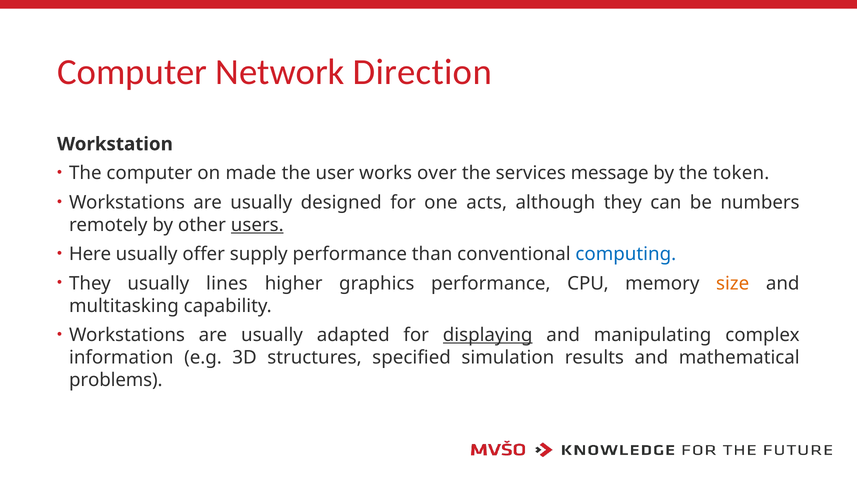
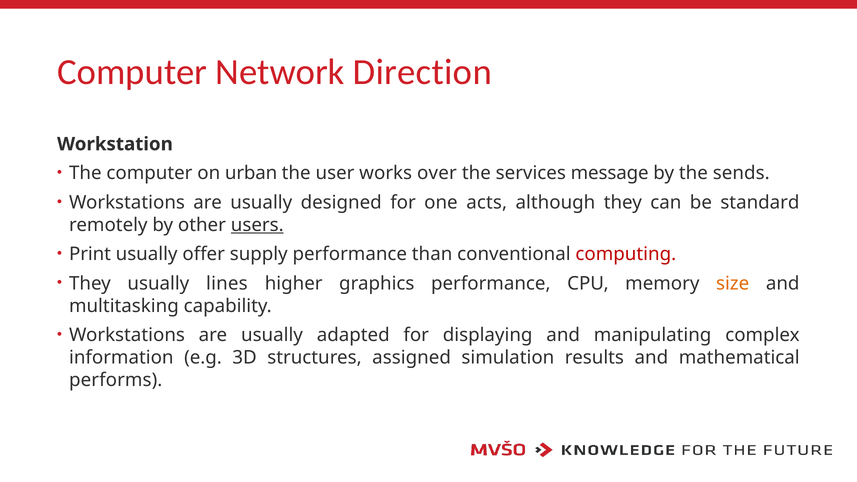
made: made -> urban
token: token -> sends
numbers: numbers -> standard
Here: Here -> Print
computing colour: blue -> red
displaying underline: present -> none
specified: specified -> assigned
problems: problems -> performs
